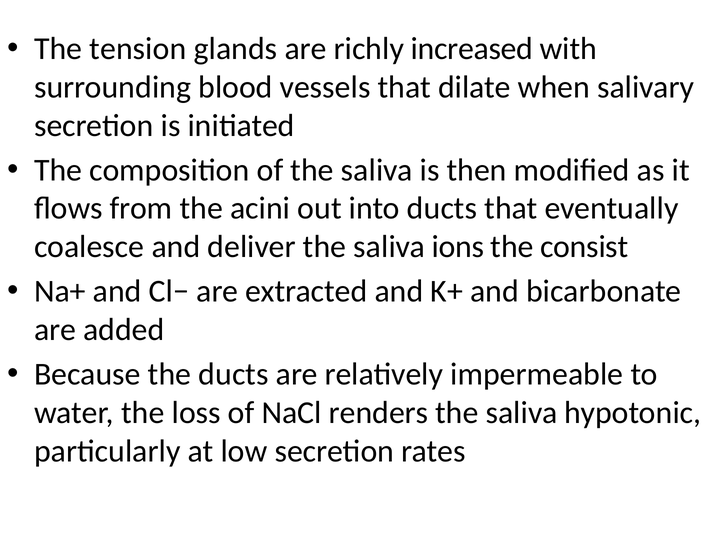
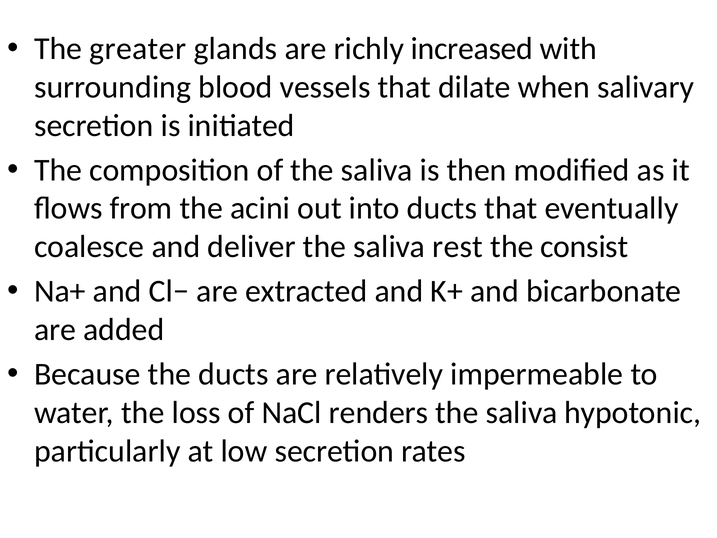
tension: tension -> greater
ions: ions -> rest
